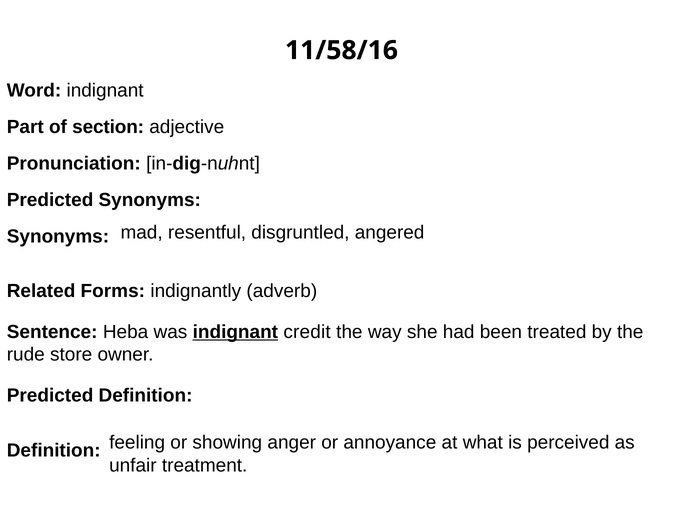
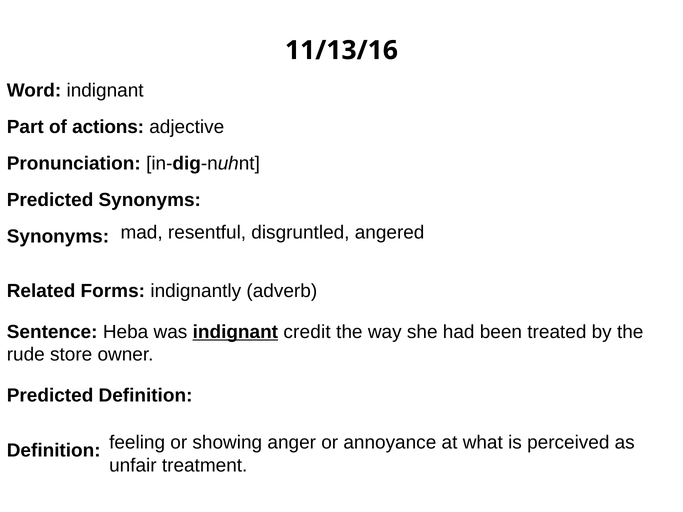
11/58/16: 11/58/16 -> 11/13/16
section: section -> actions
